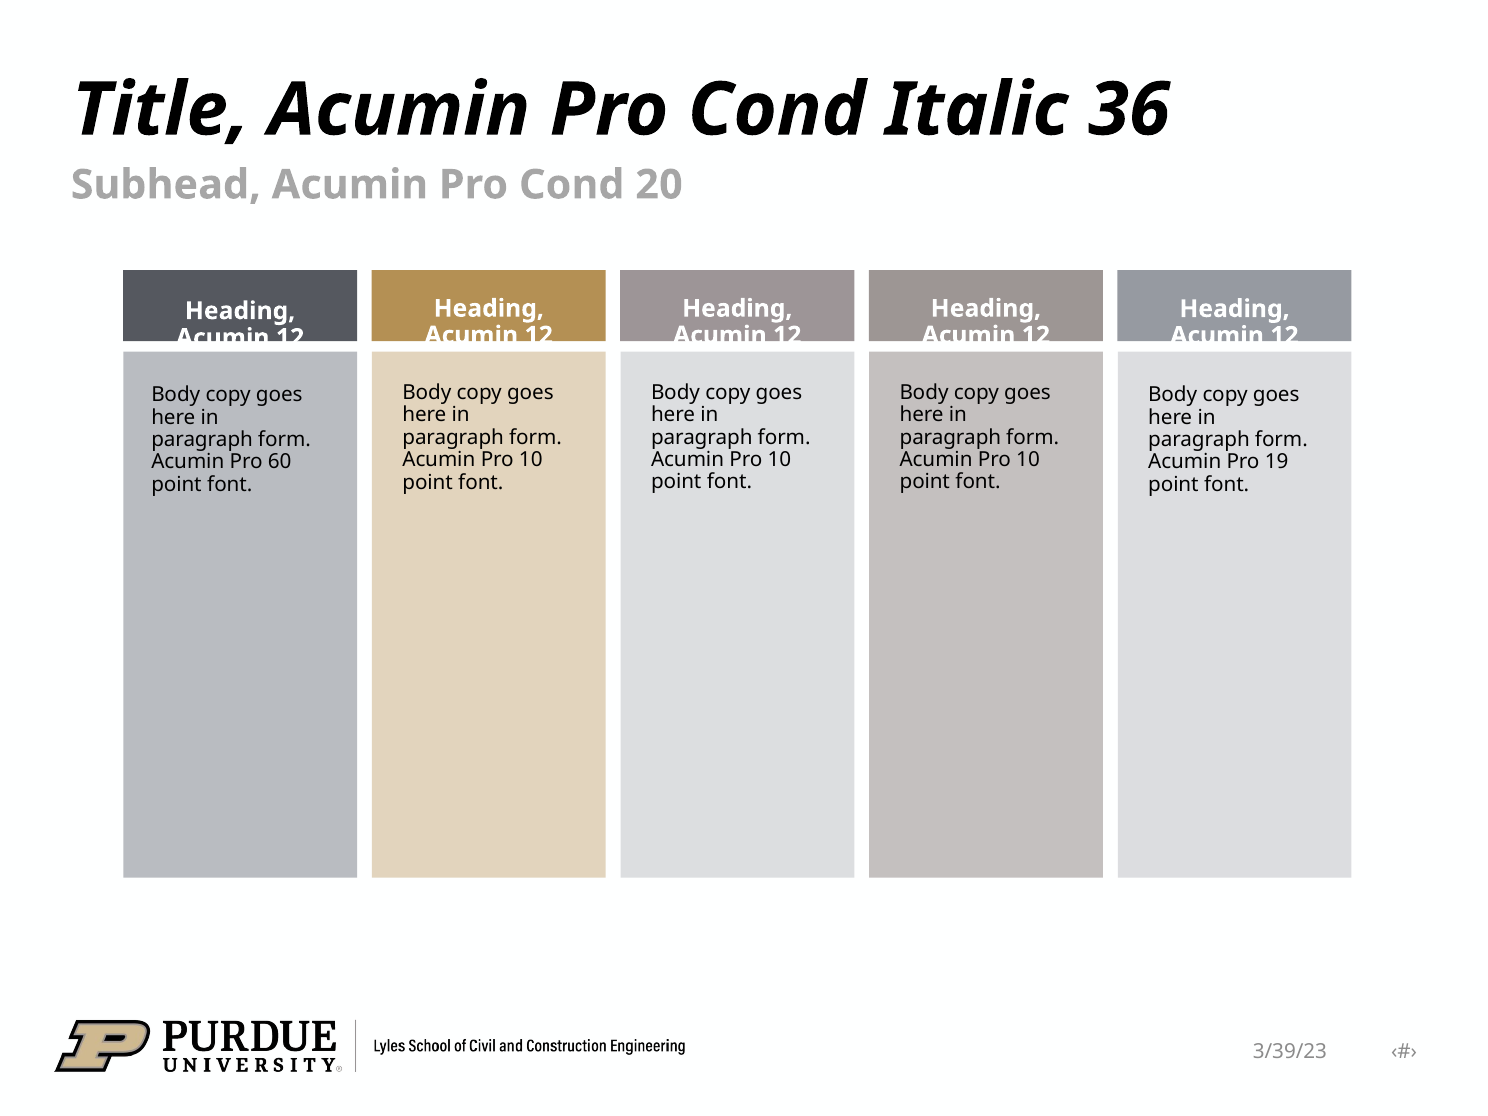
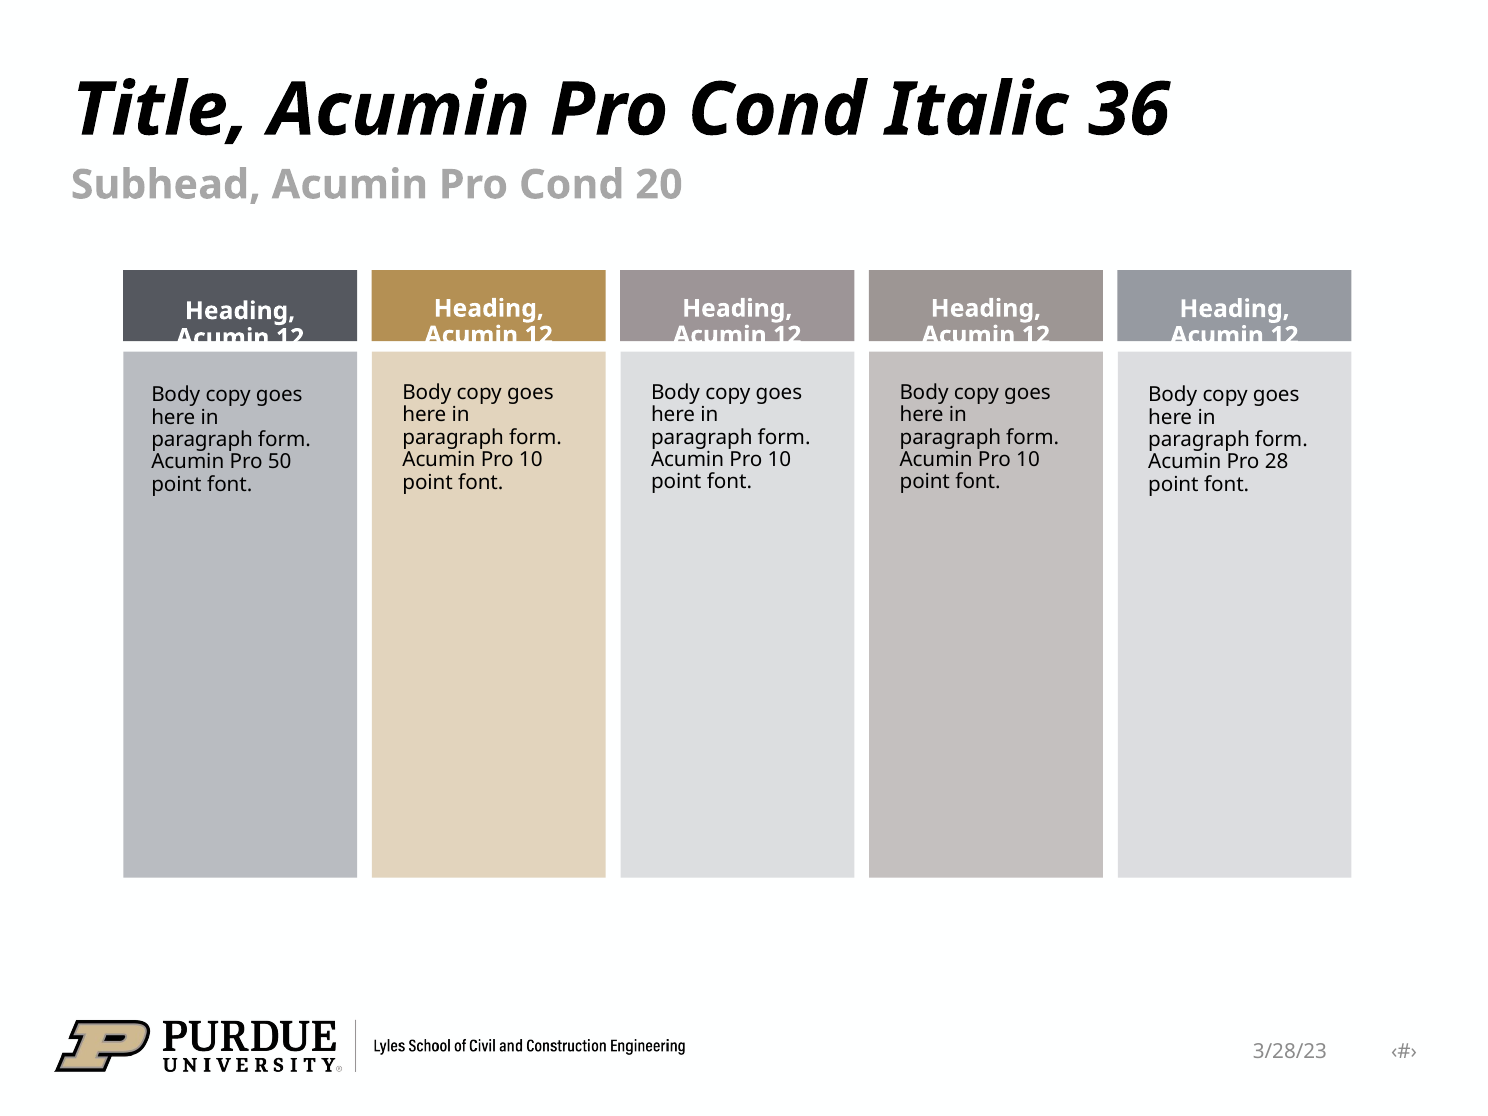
60: 60 -> 50
19: 19 -> 28
3/39/23: 3/39/23 -> 3/28/23
